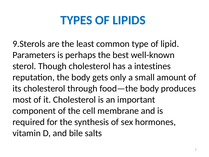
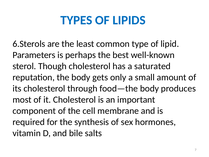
9.Sterols: 9.Sterols -> 6.Sterols
intestines: intestines -> saturated
